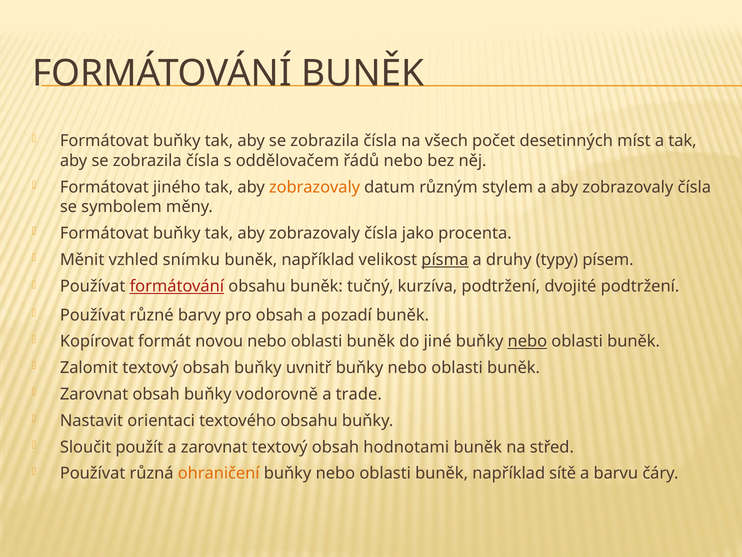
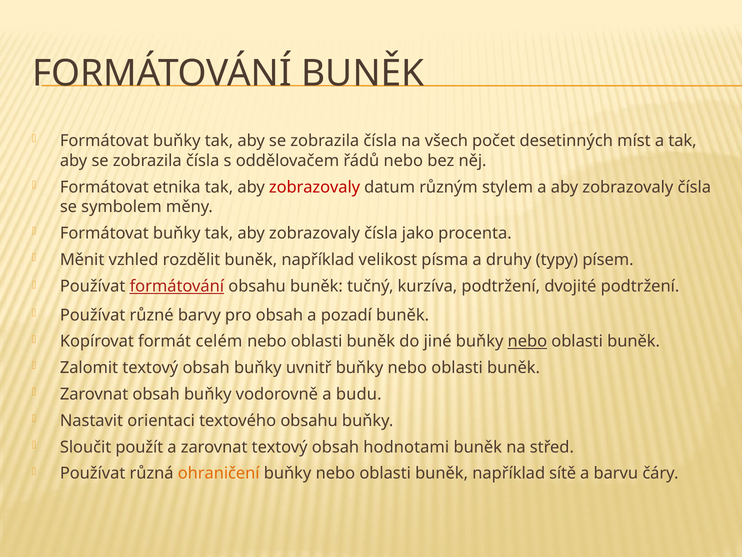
jiného: jiného -> etnika
zobrazovaly at (315, 187) colour: orange -> red
snímku: snímku -> rozdělit
písma underline: present -> none
novou: novou -> celém
trade: trade -> budu
